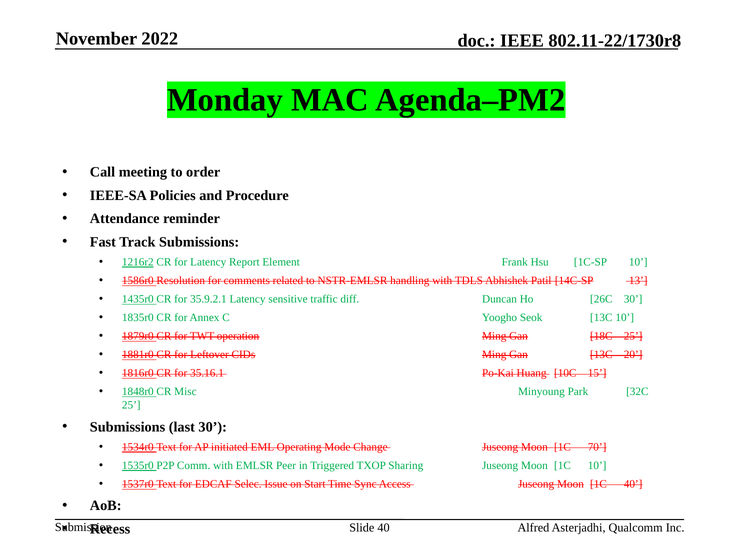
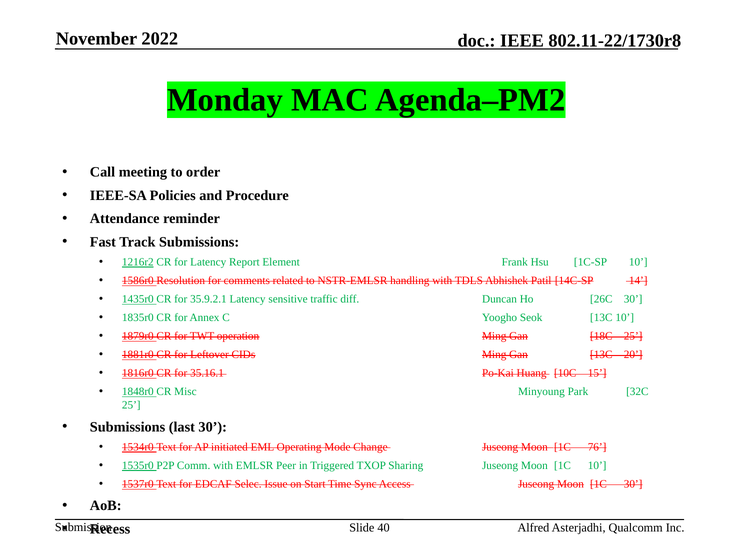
13: 13 -> 14
70: 70 -> 76
1C 40: 40 -> 30
